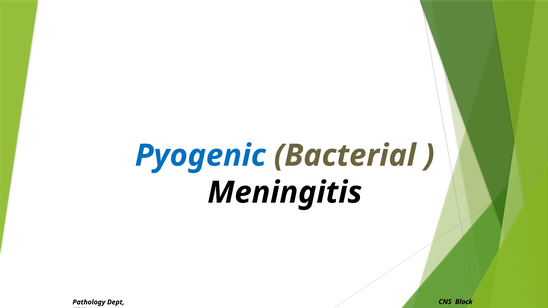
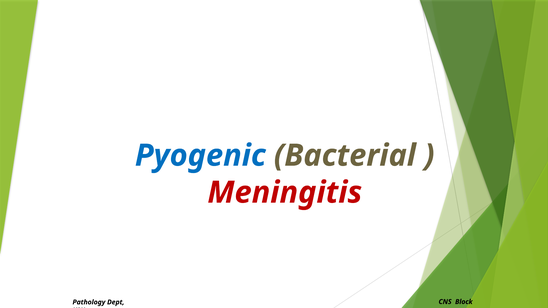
Meningitis colour: black -> red
